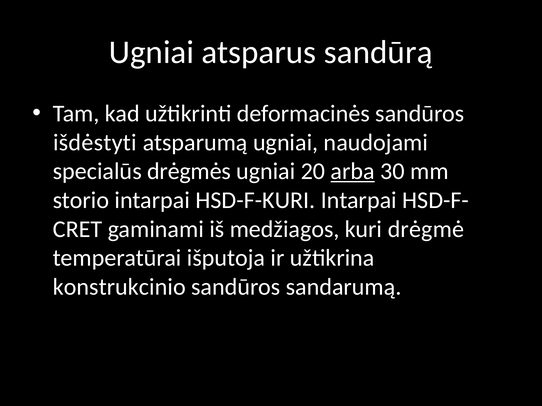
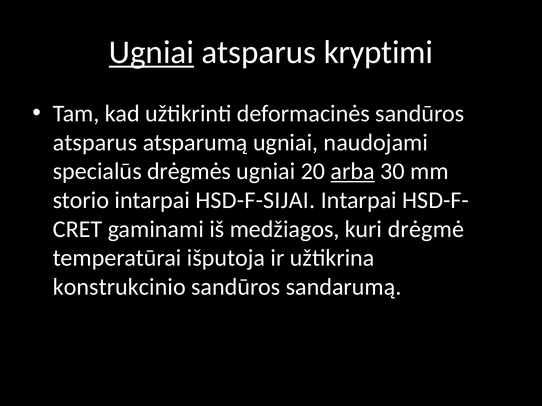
Ugniai at (151, 52) underline: none -> present
sandūrą: sandūrą -> kryptimi
išdėstyti at (95, 143): išdėstyti -> atsparus
HSD-F-KURI: HSD-F-KURI -> HSD-F-SIJAI
